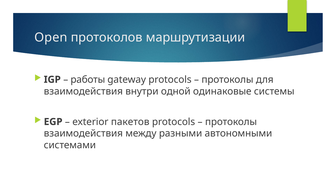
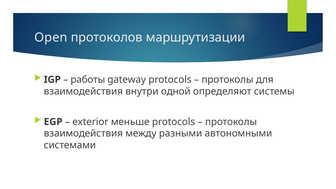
одинаковые: одинаковые -> определяют
пакетов: пакетов -> меньше
